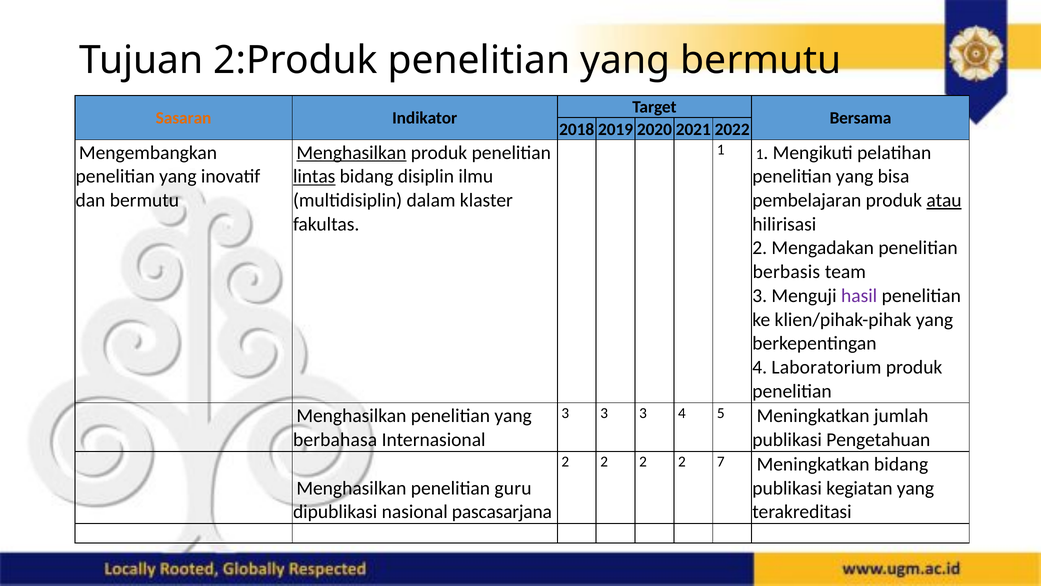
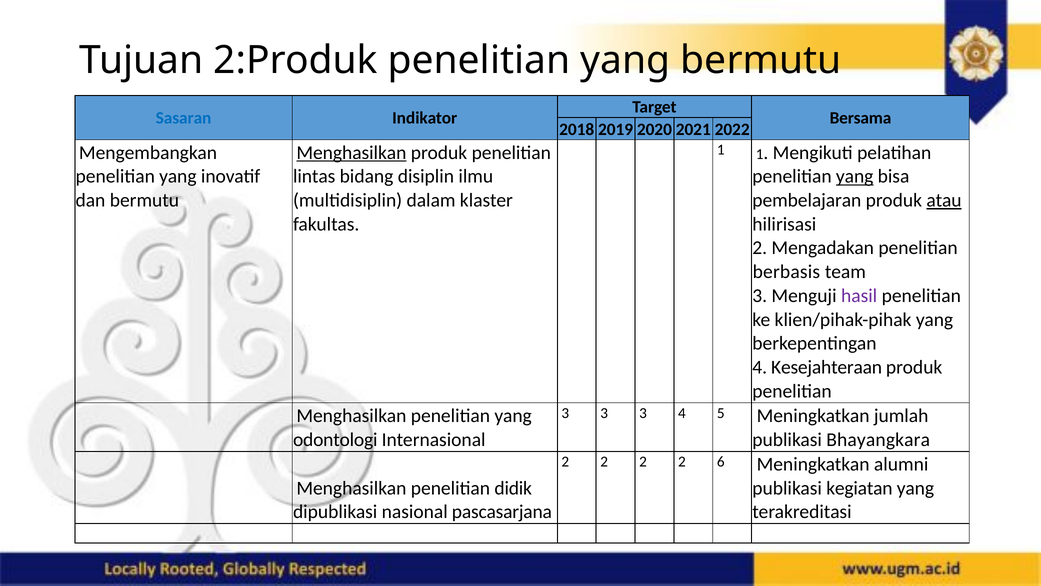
Sasaran colour: orange -> blue
lintas underline: present -> none
yang at (855, 176) underline: none -> present
Laboratorium: Laboratorium -> Kesejahteraan
Pengetahuan: Pengetahuan -> Bhayangkara
berbahasa: berbahasa -> odontologi
7: 7 -> 6
Meningkatkan bidang: bidang -> alumni
guru: guru -> didik
